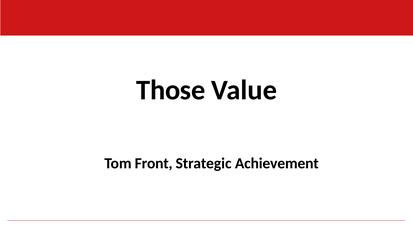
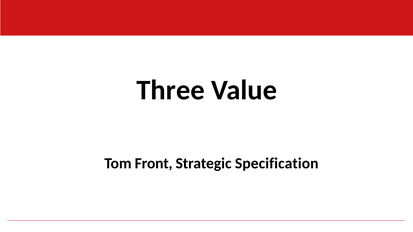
Those: Those -> Three
Achievement: Achievement -> Specification
